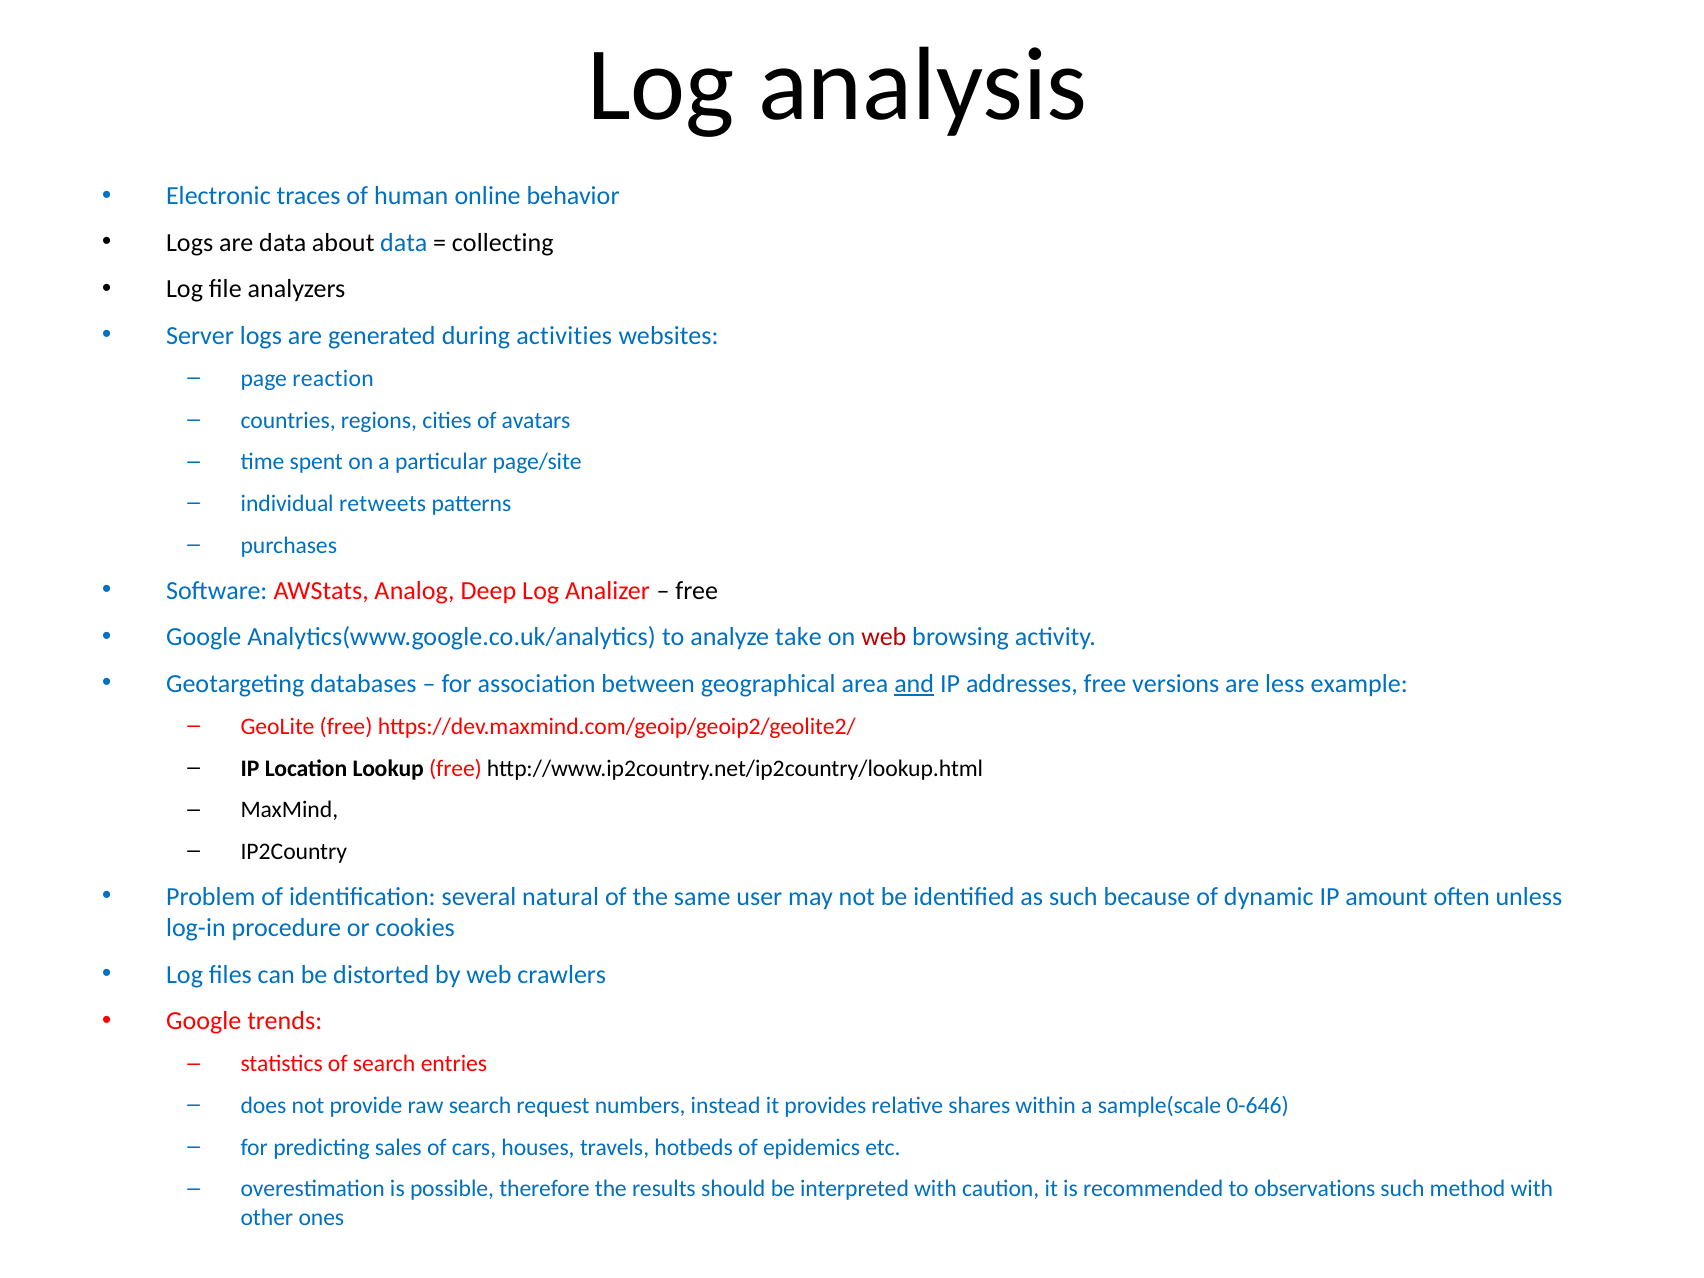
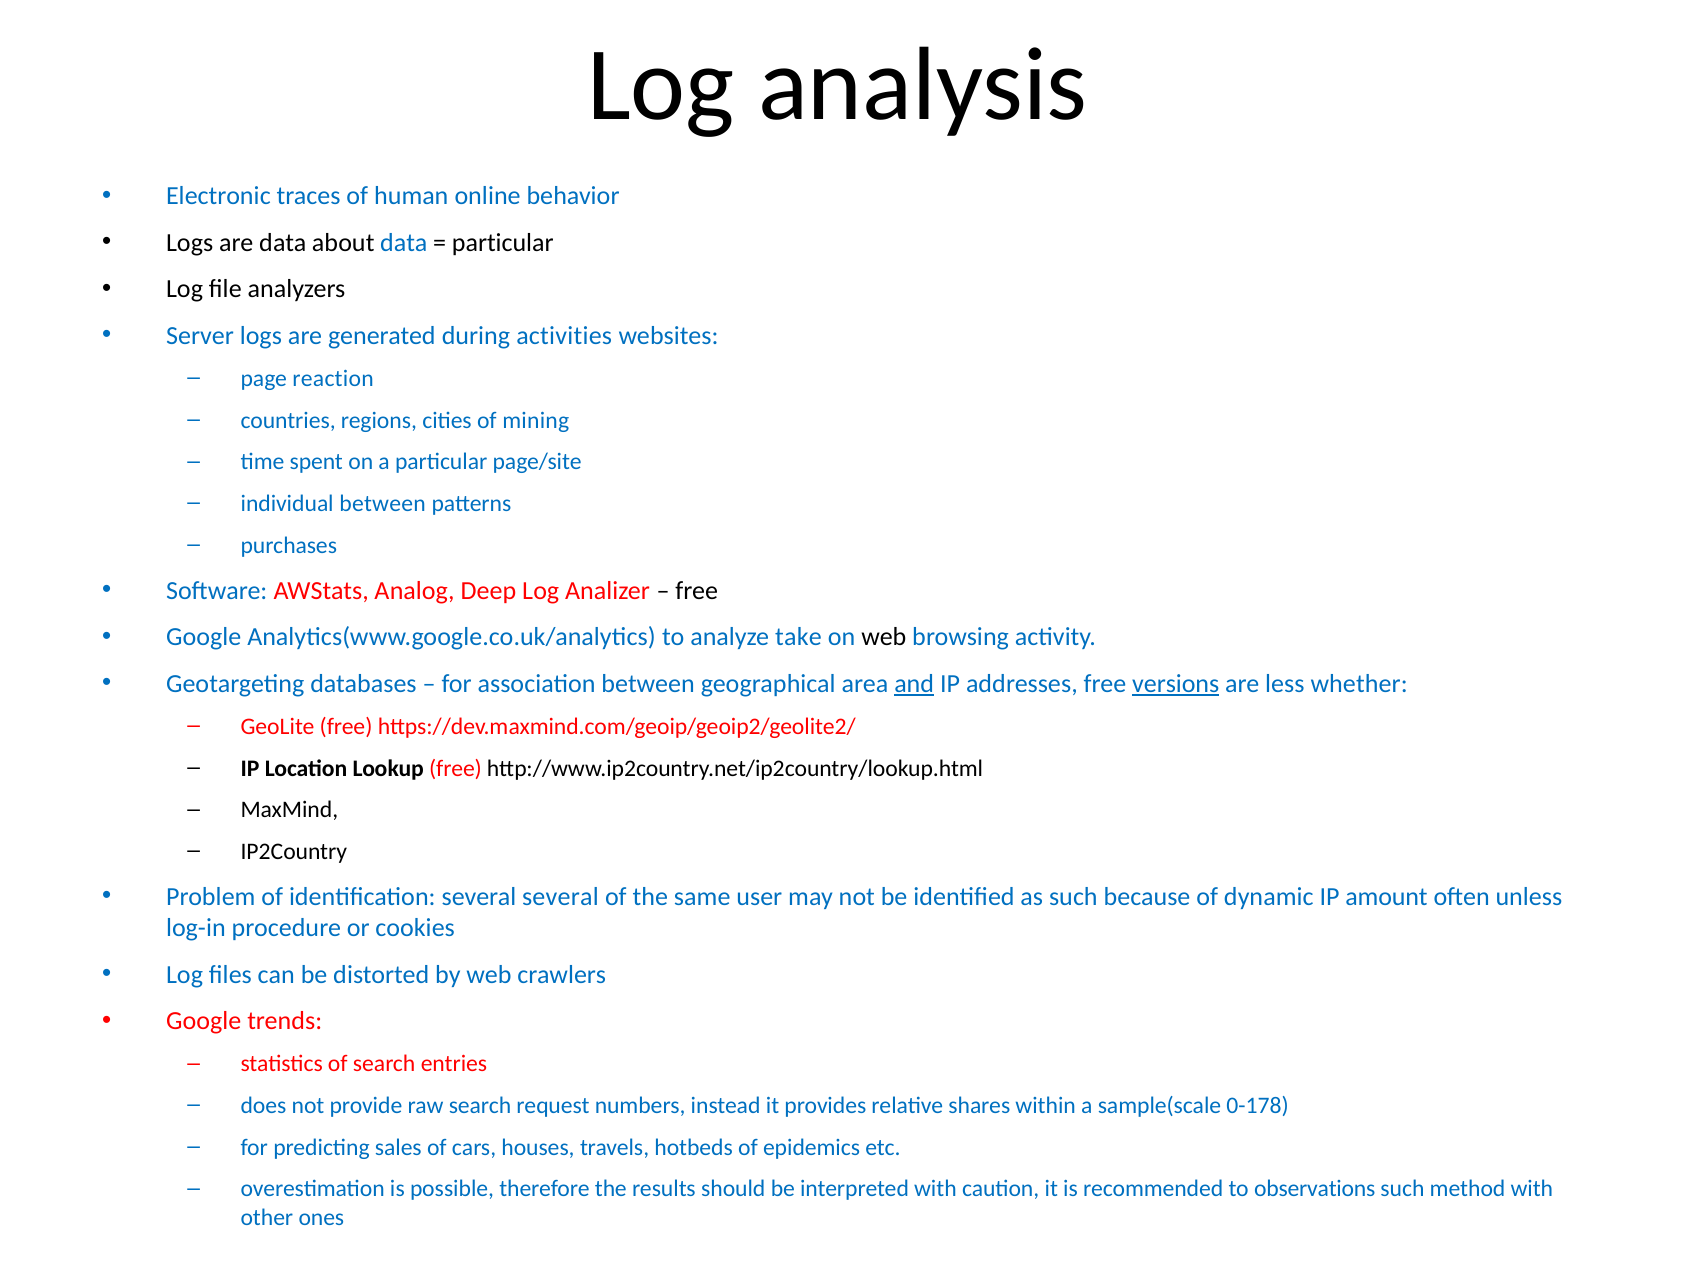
collecting at (503, 243): collecting -> particular
avatars: avatars -> mining
individual retweets: retweets -> between
web at (884, 637) colour: red -> black
versions underline: none -> present
example: example -> whether
several natural: natural -> several
0-646: 0-646 -> 0-178
